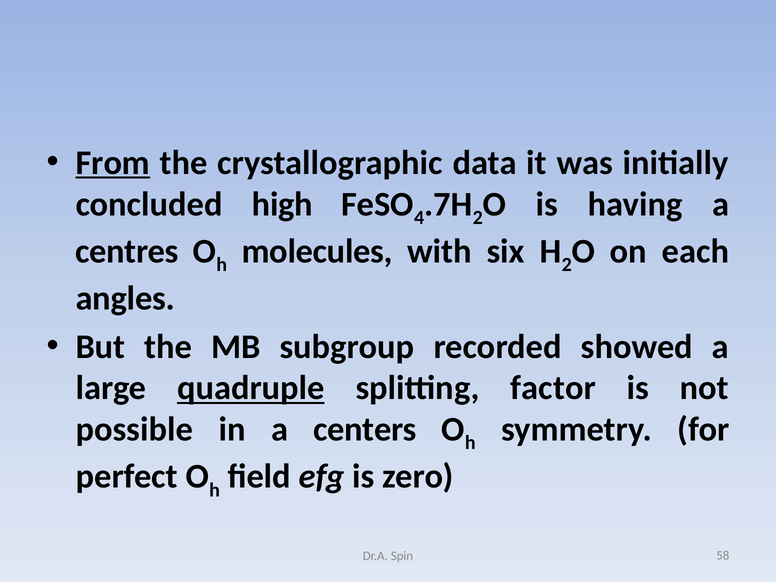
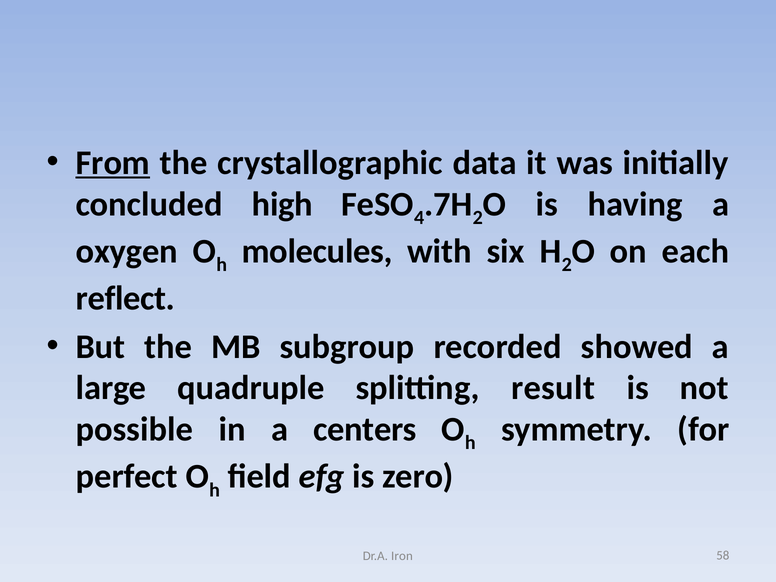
centres: centres -> oxygen
angles: angles -> reflect
quadruple underline: present -> none
factor: factor -> result
Spin: Spin -> Iron
